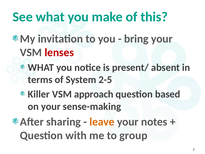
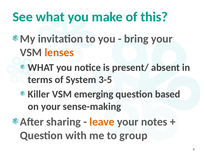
lenses colour: red -> orange
2-5: 2-5 -> 3-5
approach: approach -> emerging
